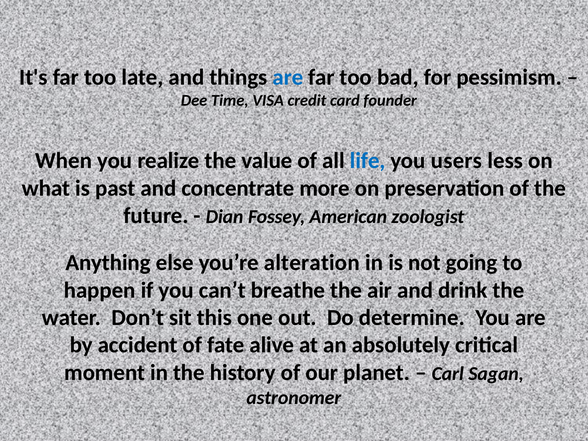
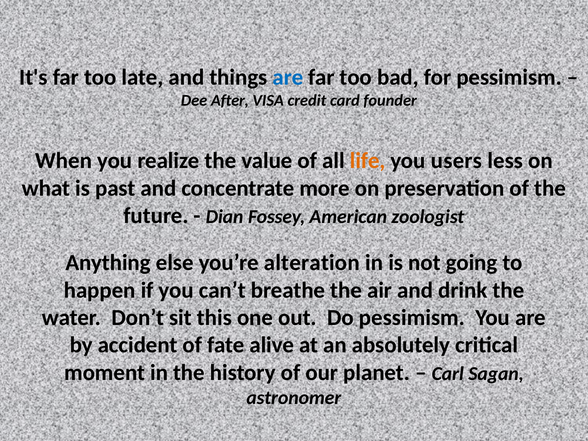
Time: Time -> After
life colour: blue -> orange
Do determine: determine -> pessimism
